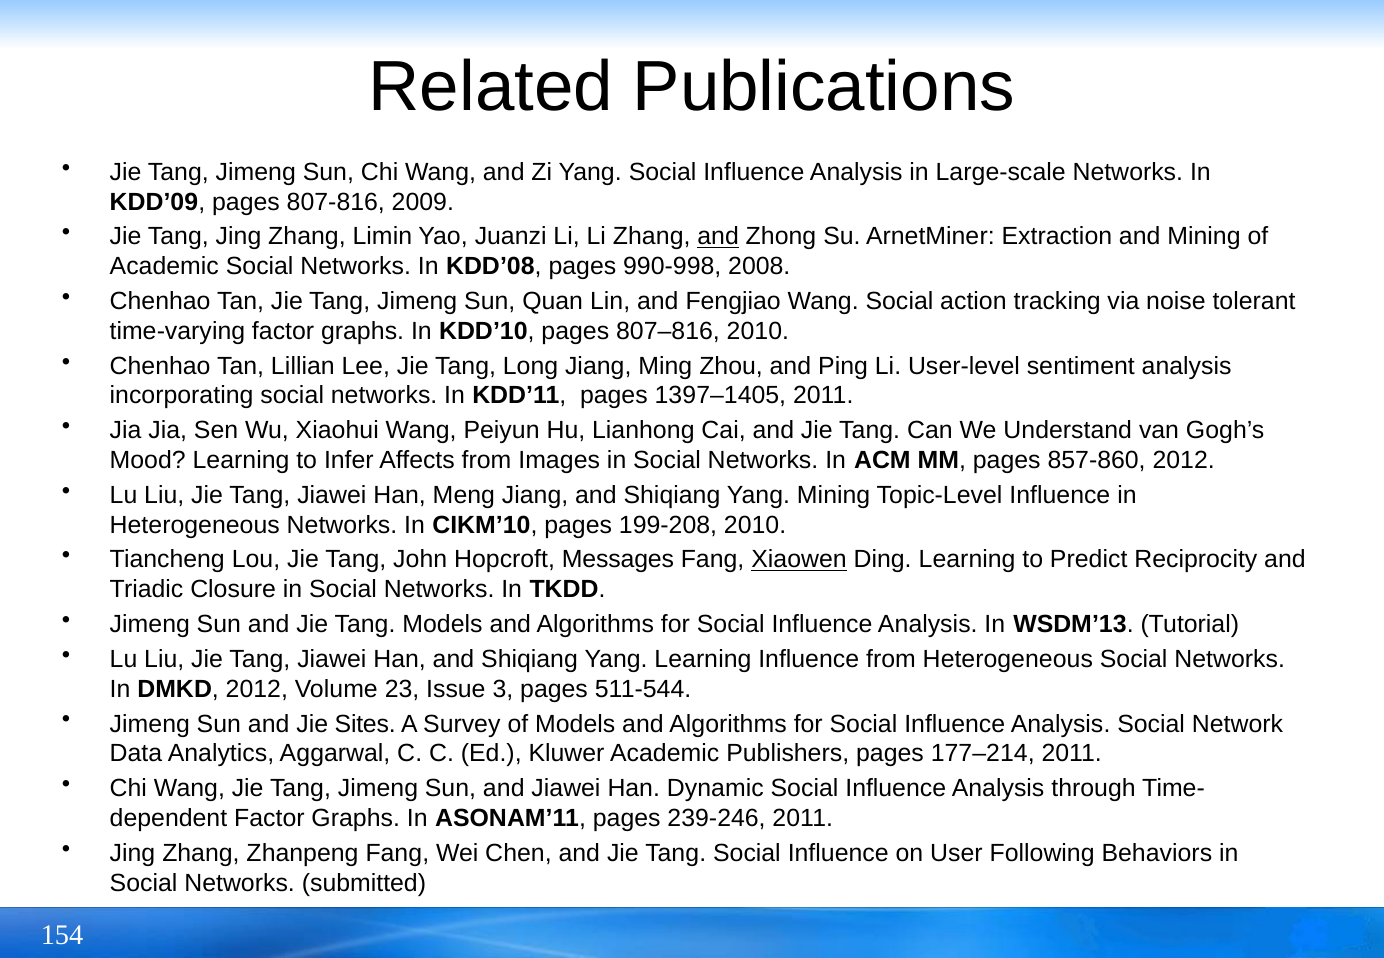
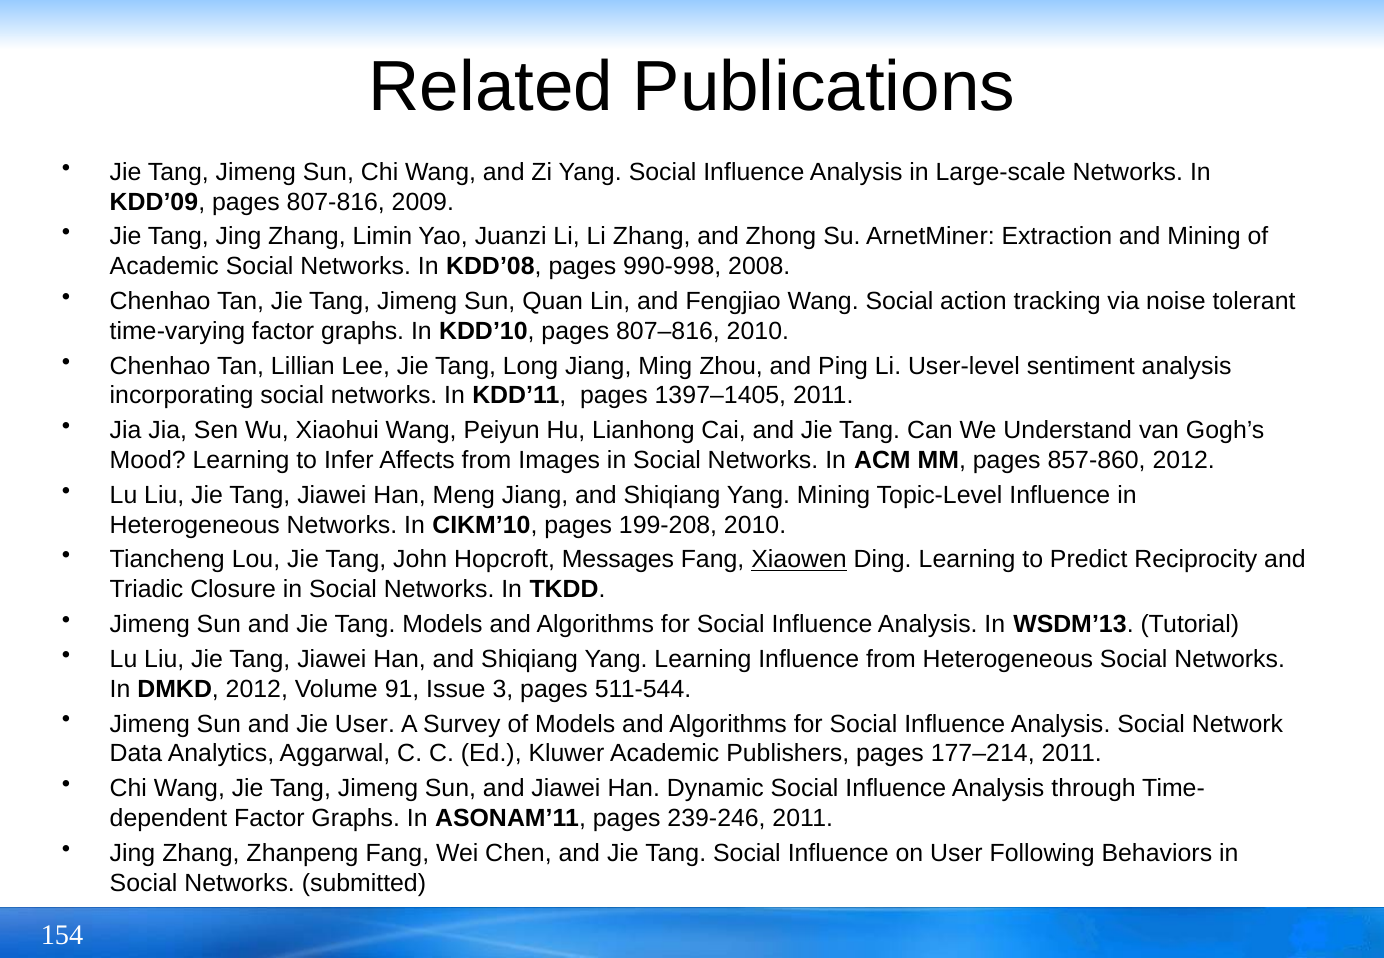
and at (718, 237) underline: present -> none
23: 23 -> 91
Jie Sites: Sites -> User
